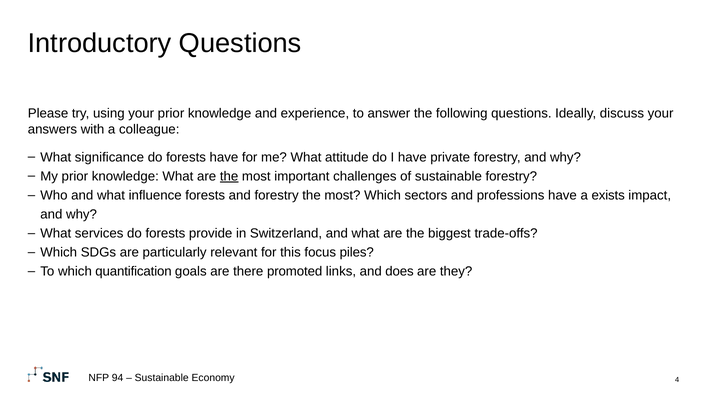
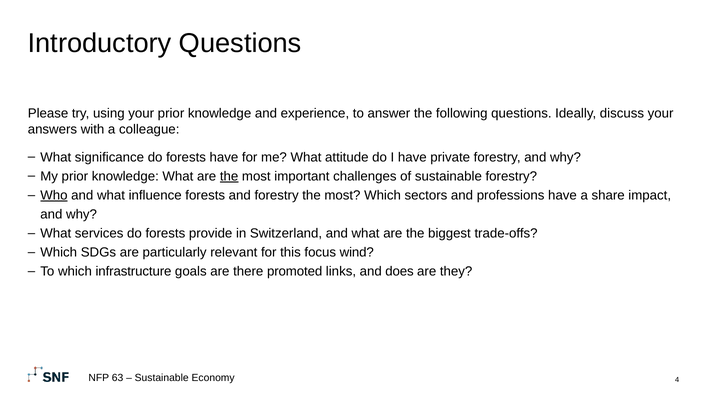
Who underline: none -> present
exists: exists -> share
piles: piles -> wind
quantification: quantification -> infrastructure
94: 94 -> 63
